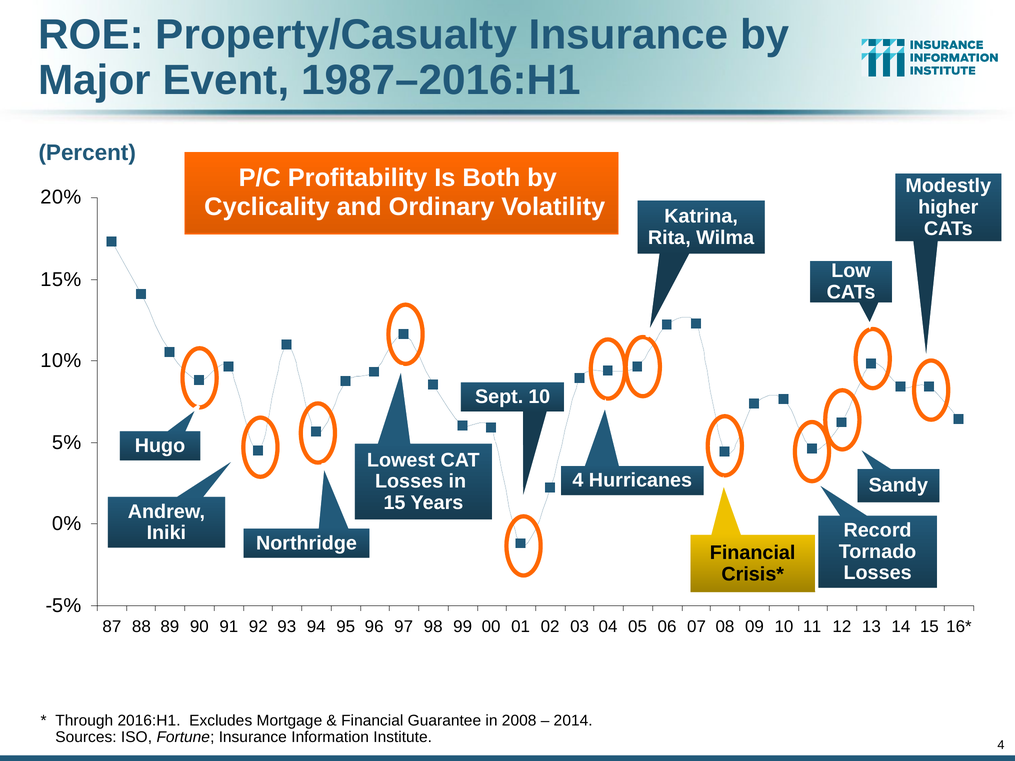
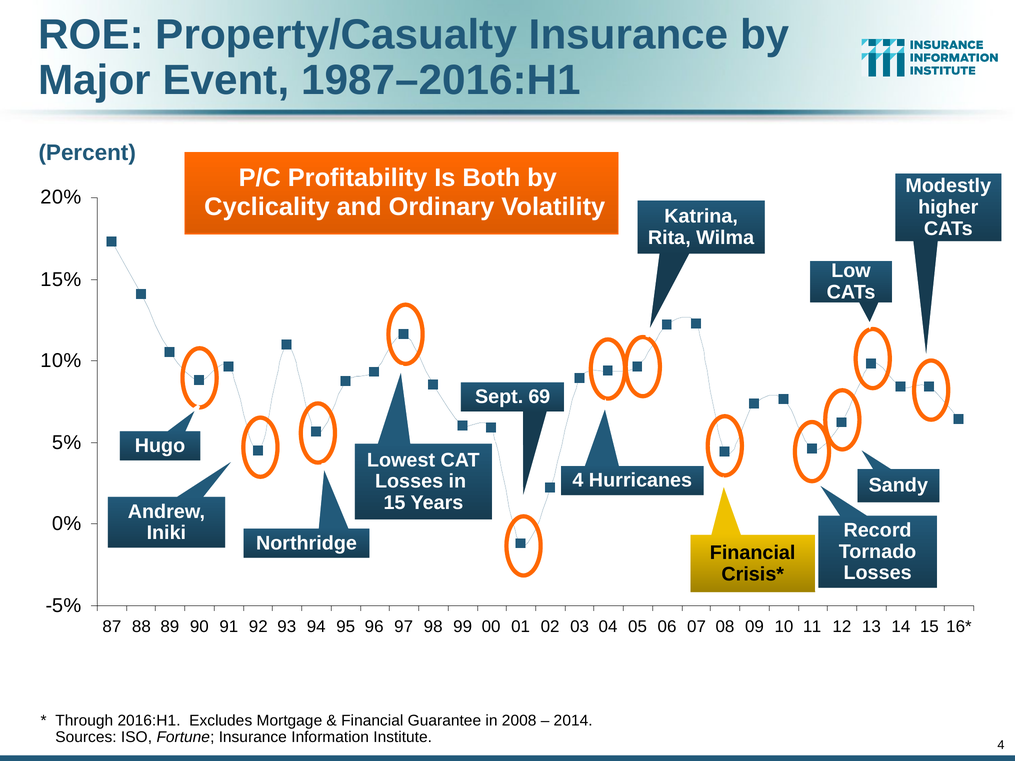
Sept 10: 10 -> 69
